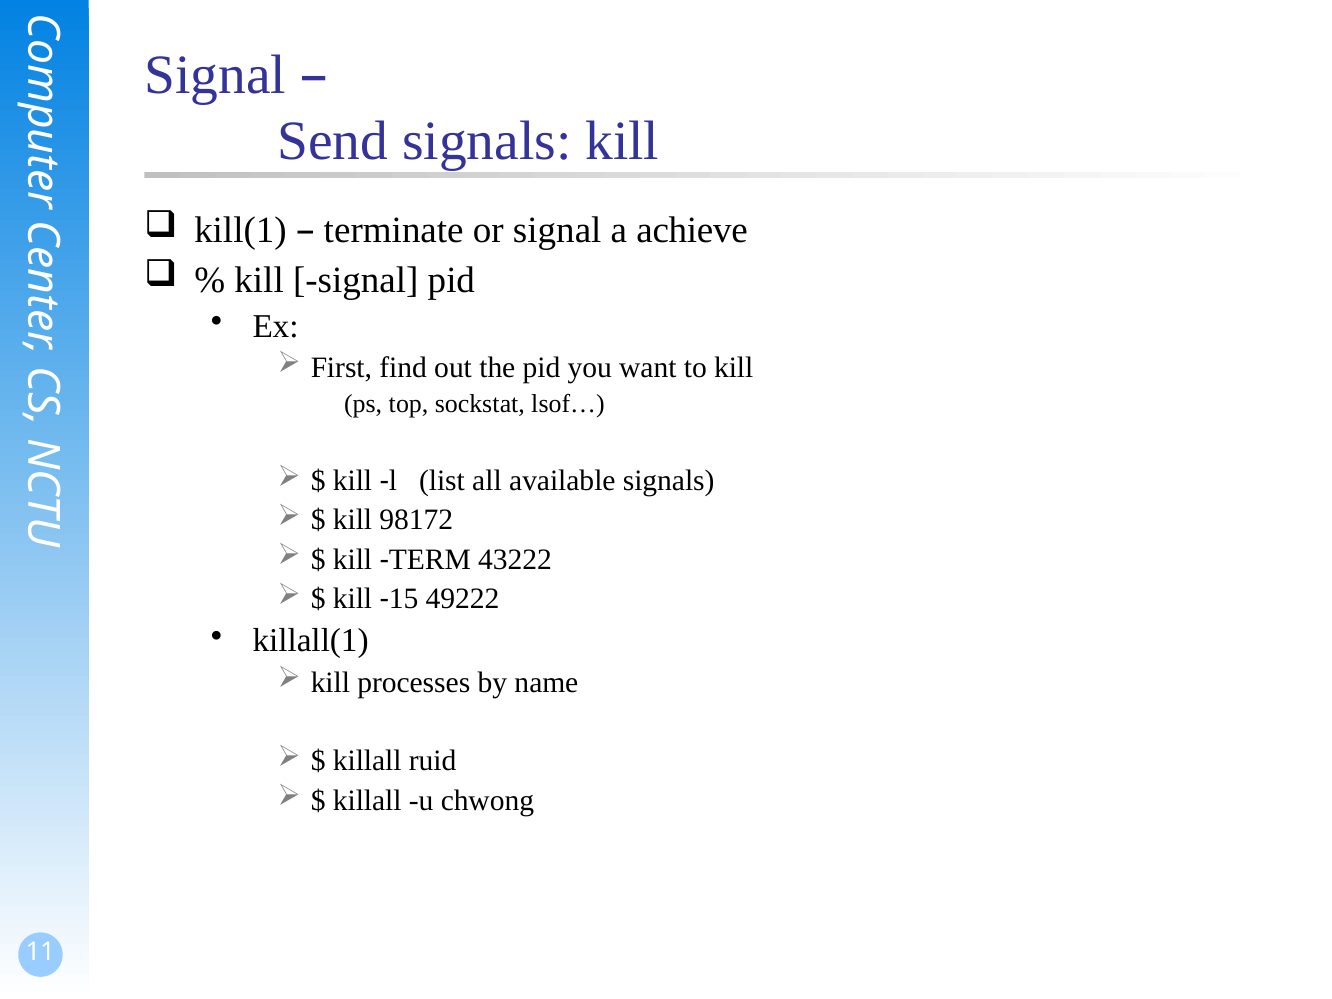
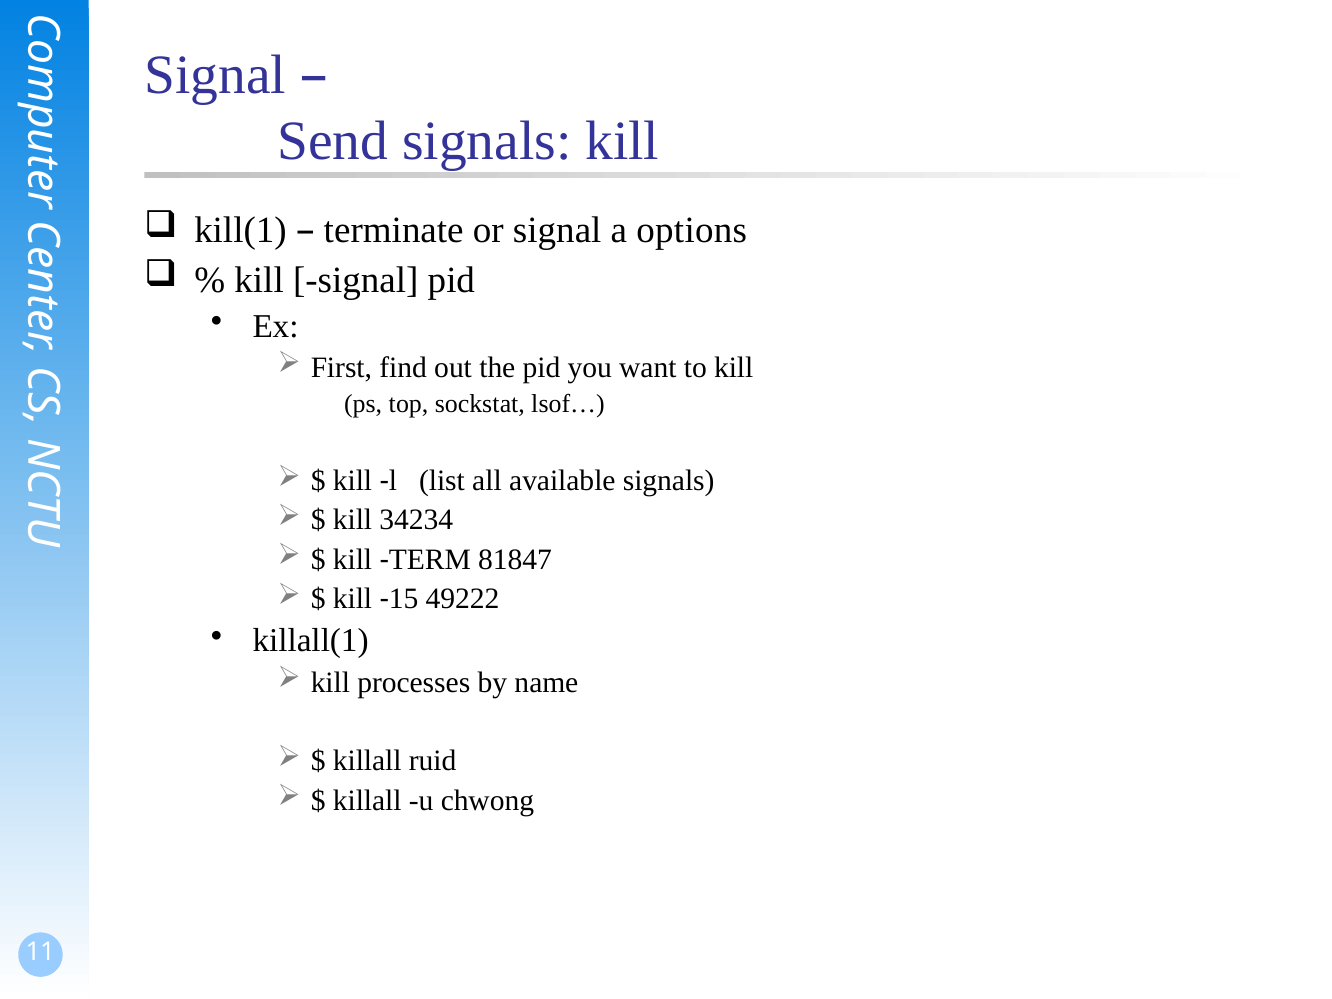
achieve: achieve -> options
98172: 98172 -> 34234
43222: 43222 -> 81847
